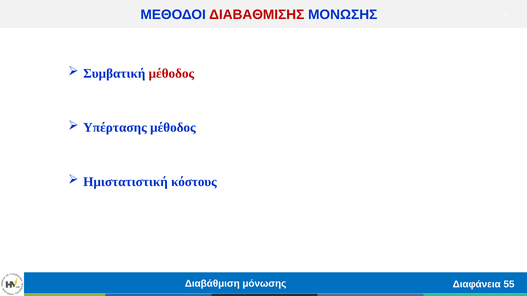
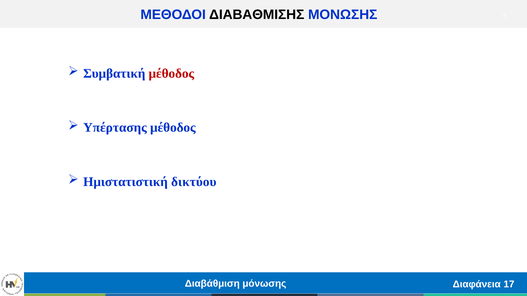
ΔΙΑΒΑΘΜΙΣΗΣ colour: red -> black
κόστους: κόστους -> δικτύου
55: 55 -> 17
